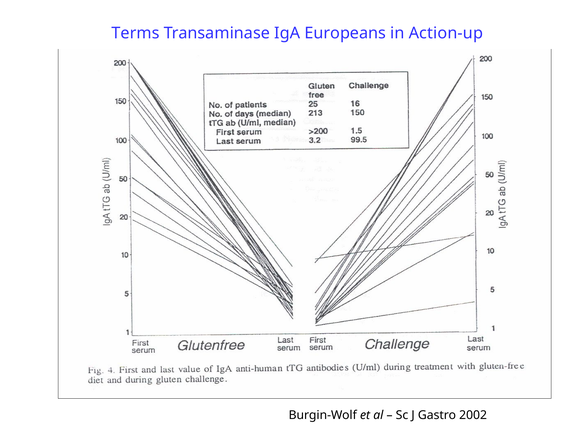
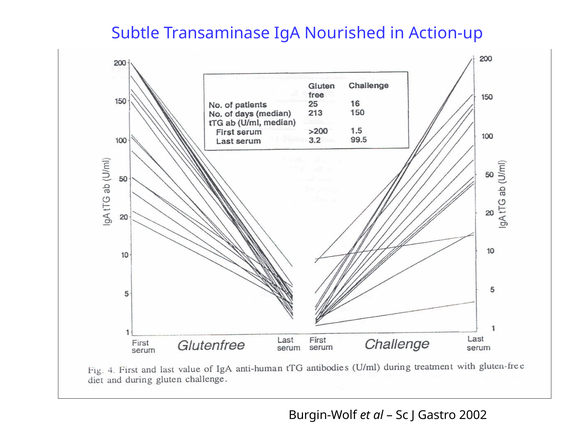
Terms: Terms -> Subtle
Europeans: Europeans -> Nourished
